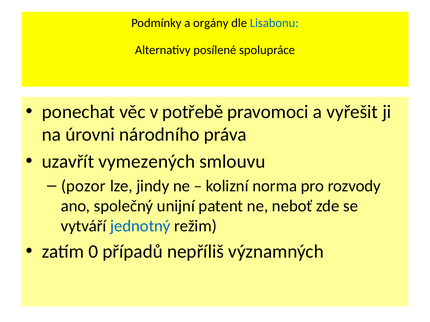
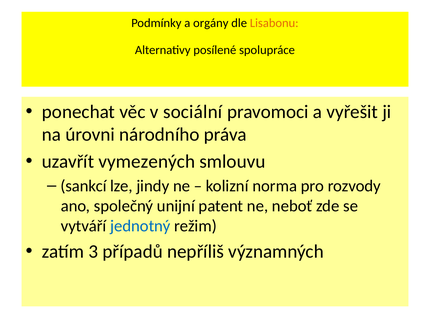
Lisabonu colour: blue -> orange
potřebě: potřebě -> sociální
pozor: pozor -> sankcí
0: 0 -> 3
